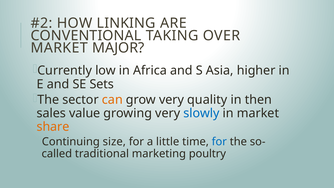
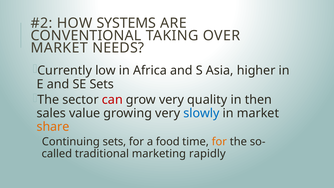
LINKING: LINKING -> SYSTEMS
MAJOR: MAJOR -> NEEDS
can colour: orange -> red
Continuing size: size -> sets
little: little -> food
for at (219, 142) colour: blue -> orange
poultry: poultry -> rapidly
